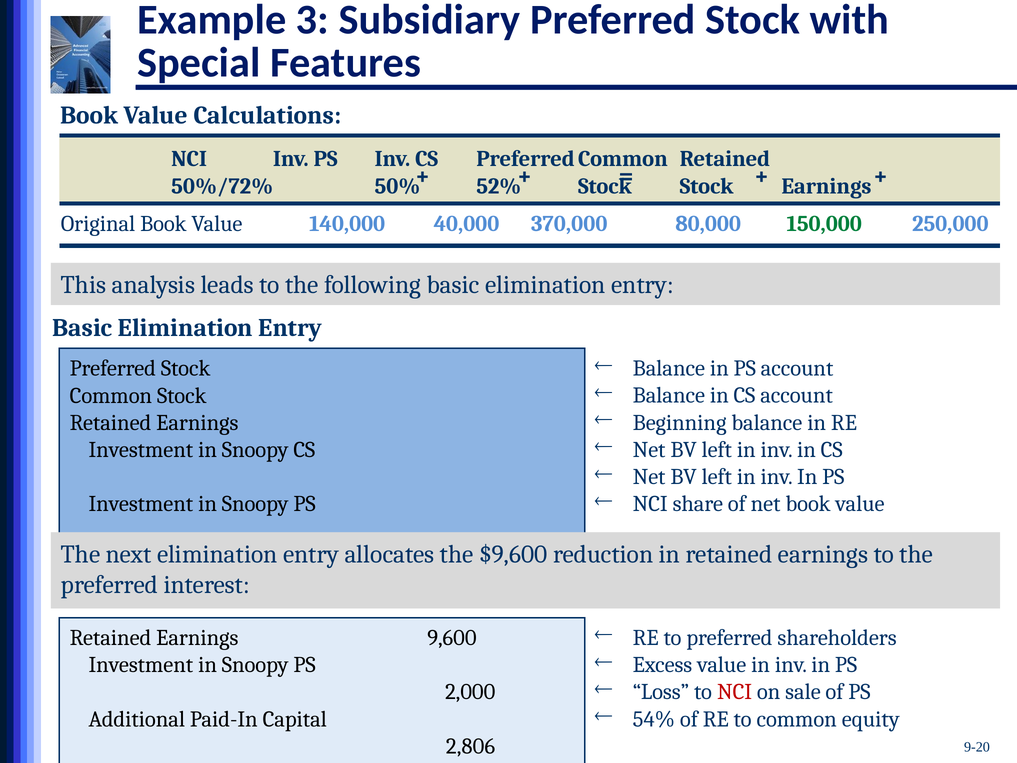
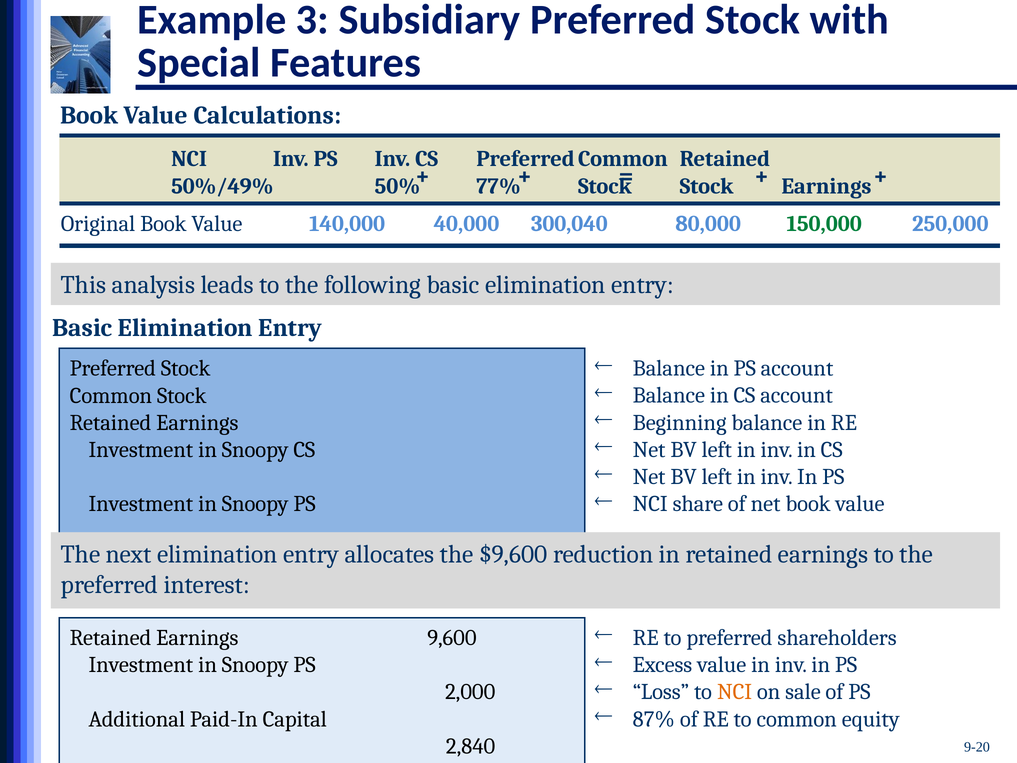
50%/72%: 50%/72% -> 50%/49%
52%: 52% -> 77%
370,000: 370,000 -> 300,040
NCI at (735, 692) colour: red -> orange
54%: 54% -> 87%
2,806: 2,806 -> 2,840
